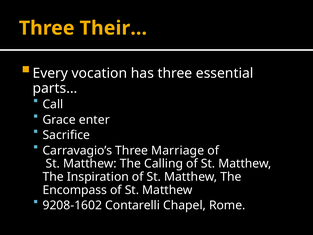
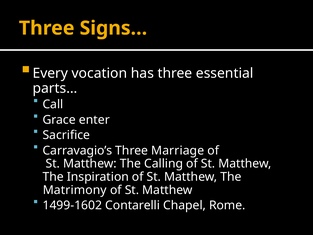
Their…: Their… -> Signs…
Encompass: Encompass -> Matrimony
9208-1602: 9208-1602 -> 1499-1602
